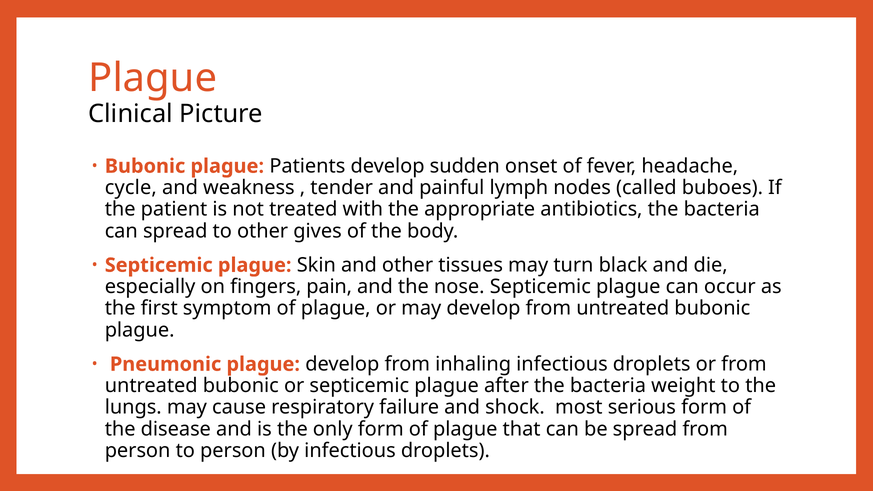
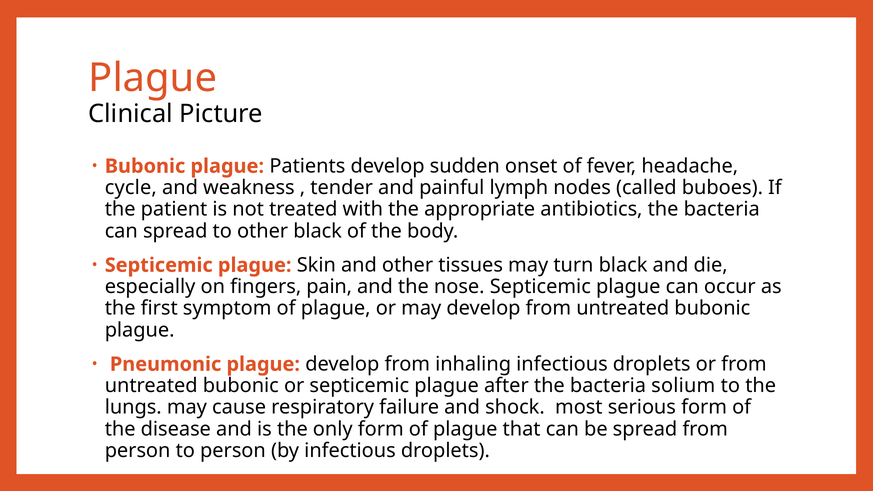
other gives: gives -> black
weight: weight -> solium
